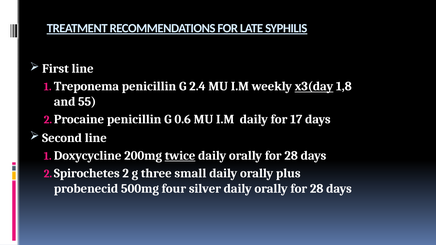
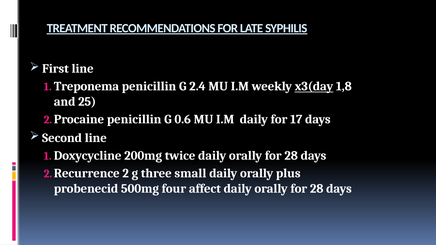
55: 55 -> 25
twice underline: present -> none
Spirochetes: Spirochetes -> Recurrence
silver: silver -> affect
